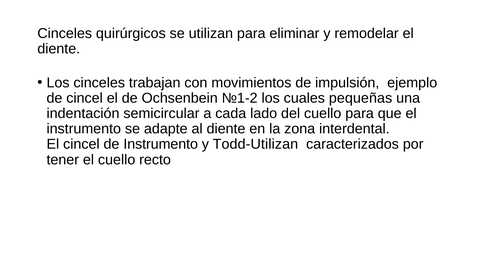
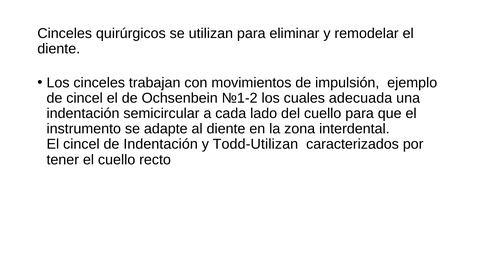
pequeñas: pequeñas -> adecuada
de Instrumento: Instrumento -> Indentación
